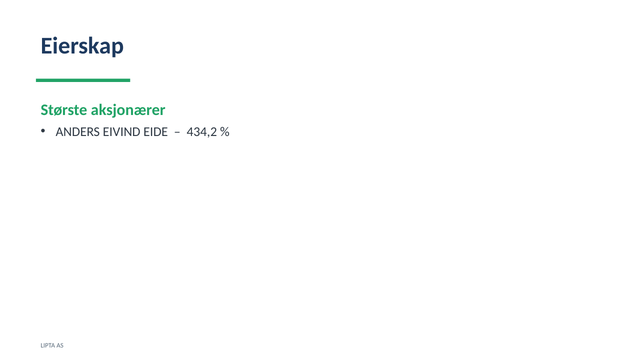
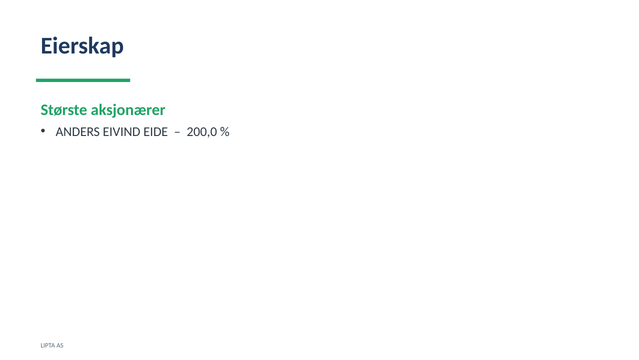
434,2: 434,2 -> 200,0
